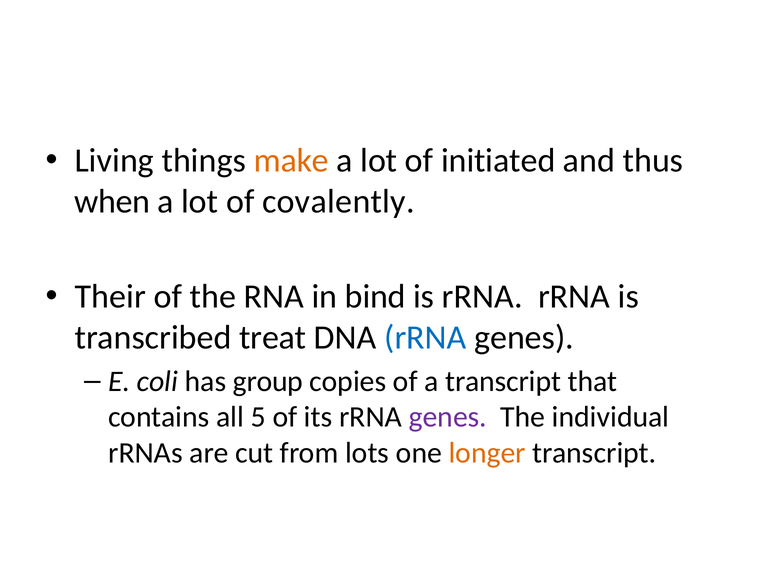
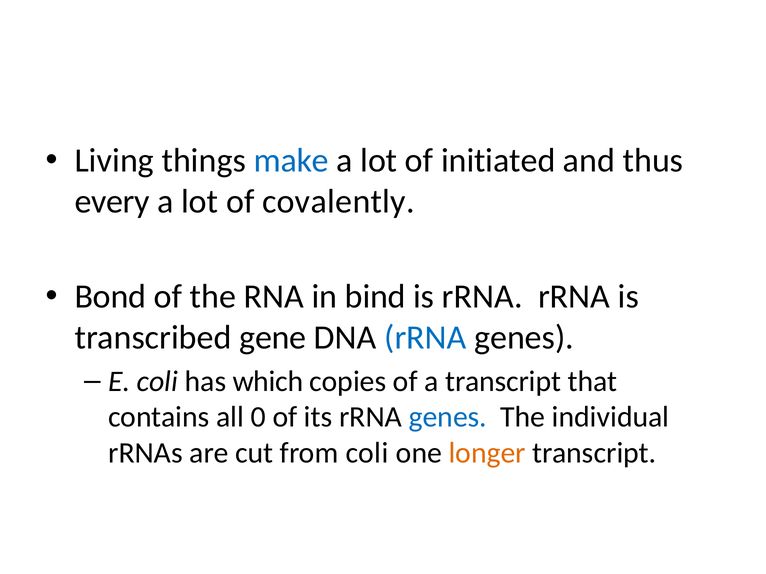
make colour: orange -> blue
when: when -> every
Their: Their -> Bond
treat: treat -> gene
group: group -> which
5: 5 -> 0
genes at (448, 418) colour: purple -> blue
from lots: lots -> coli
